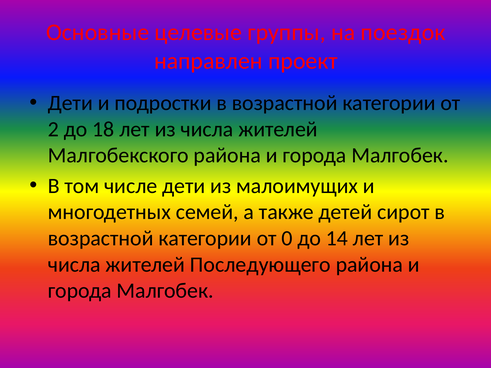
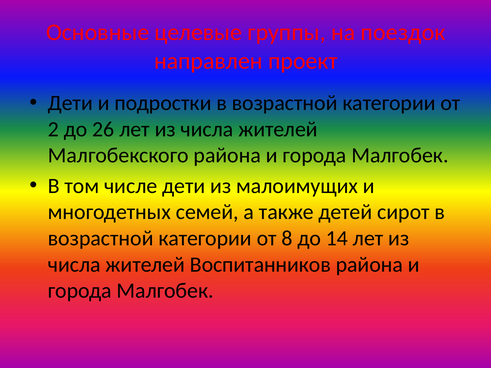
18: 18 -> 26
0: 0 -> 8
Последующего: Последующего -> Воспитанников
